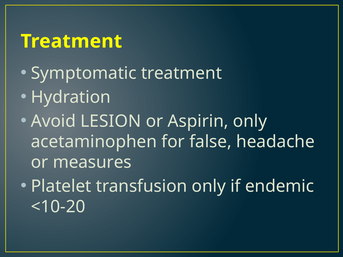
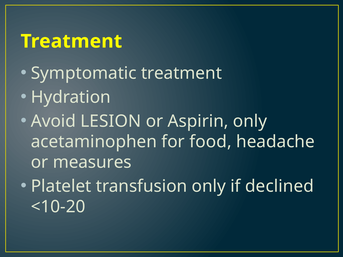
false: false -> food
endemic: endemic -> declined
